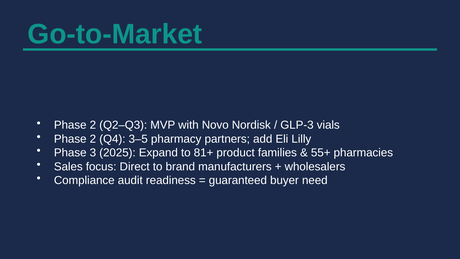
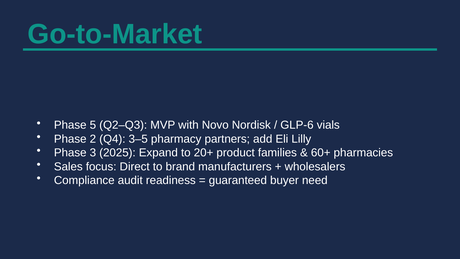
2 at (93, 125): 2 -> 5
GLP-3: GLP-3 -> GLP-6
81+: 81+ -> 20+
55+: 55+ -> 60+
